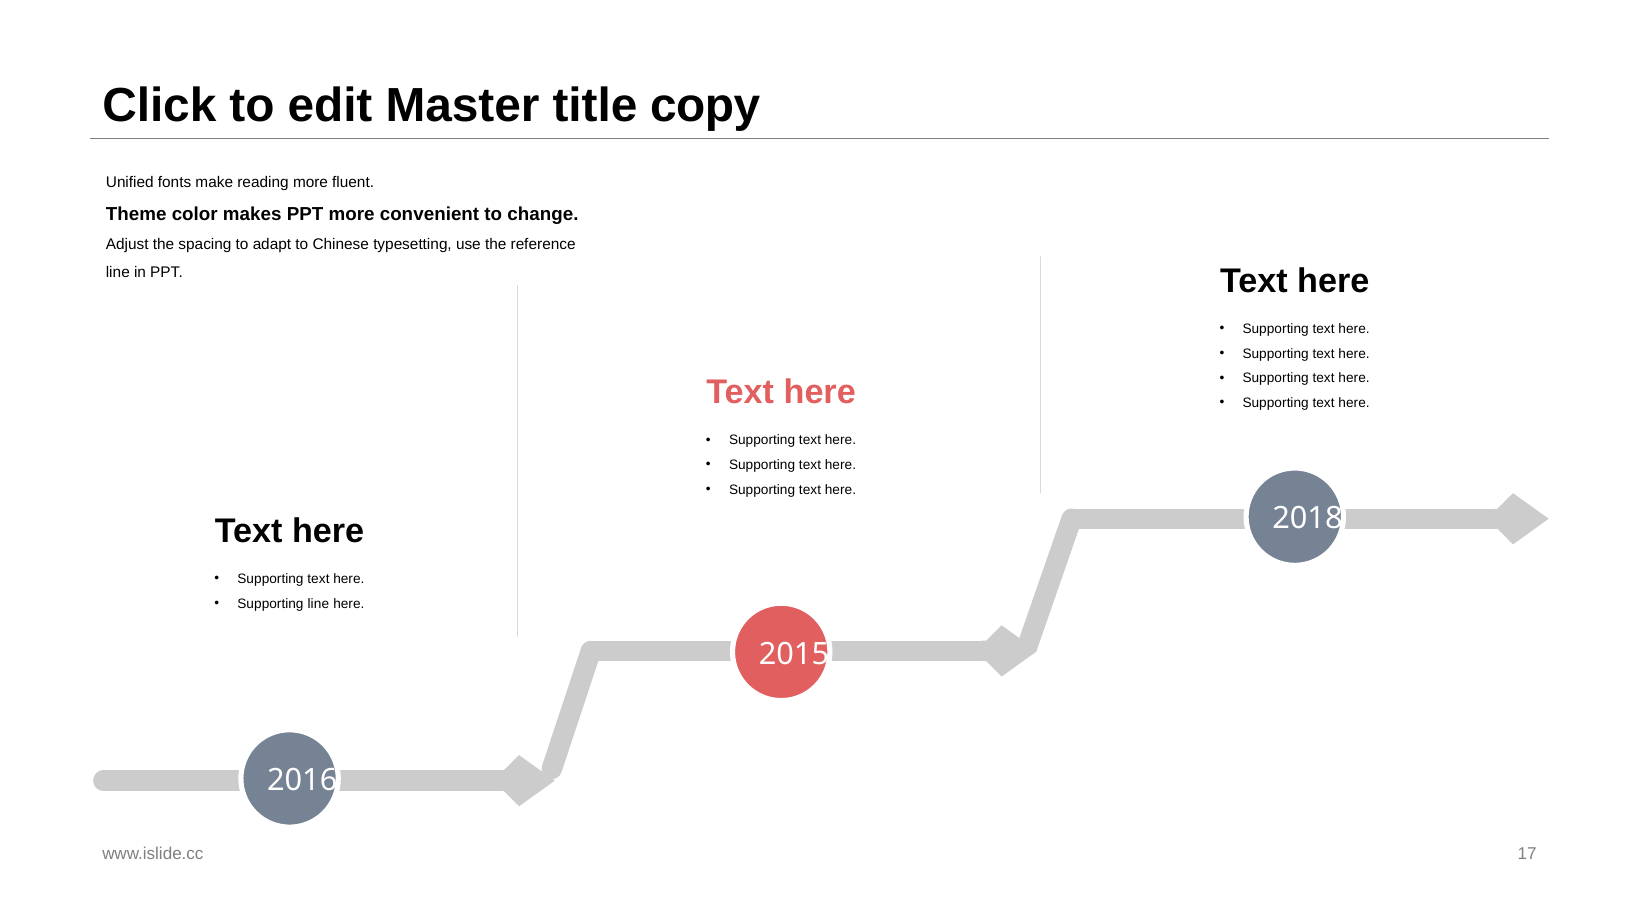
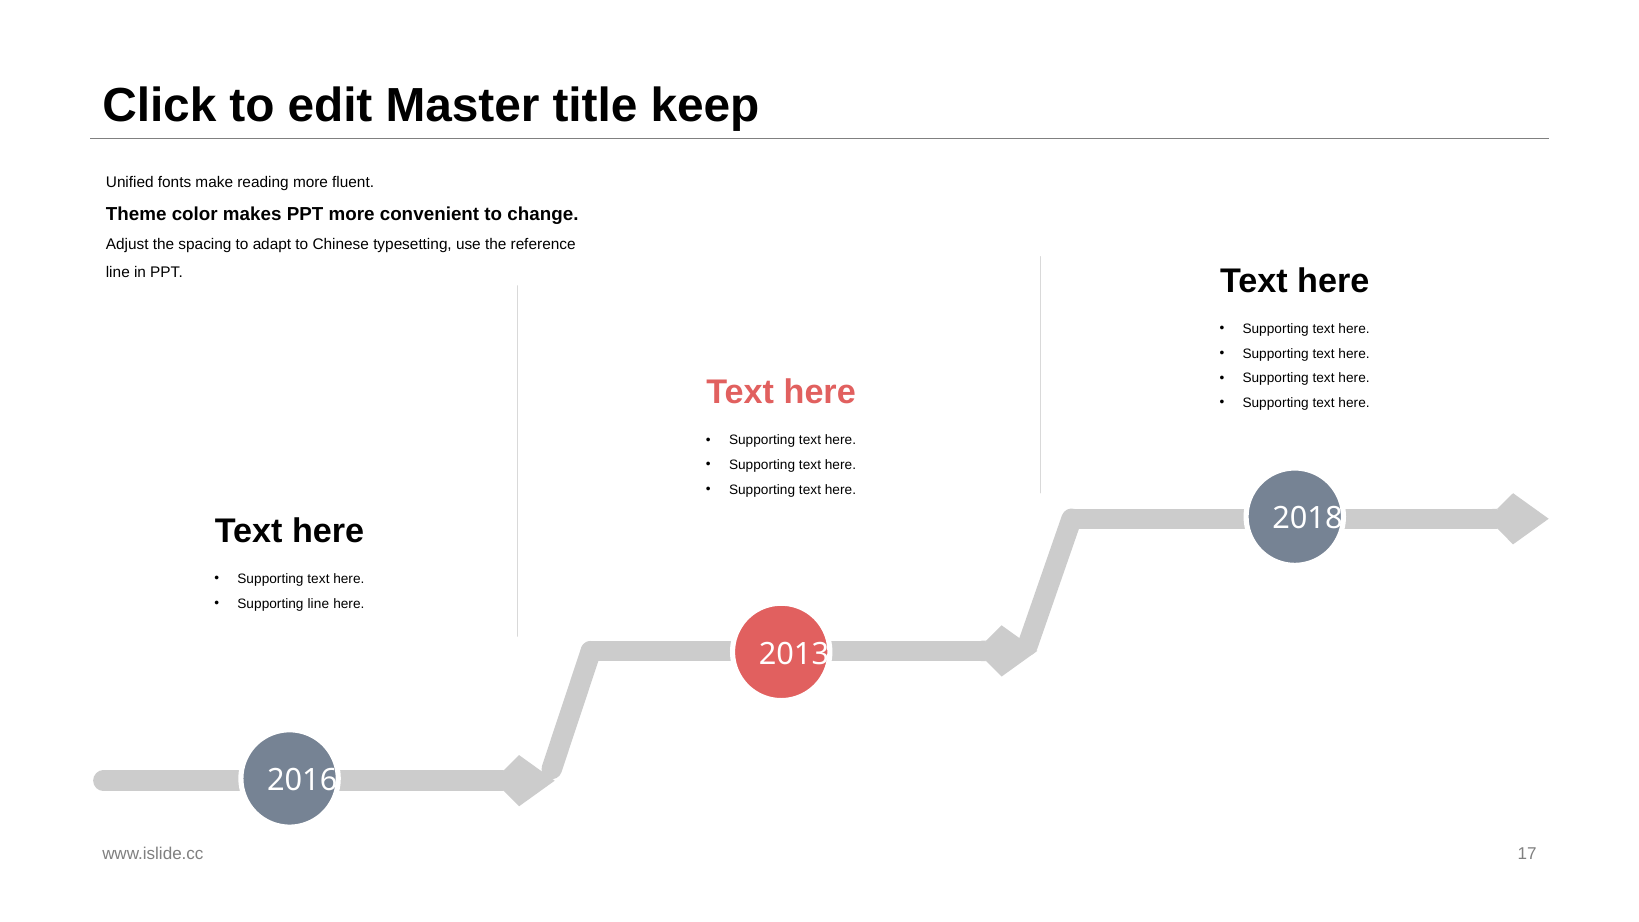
copy: copy -> keep
2015: 2015 -> 2013
